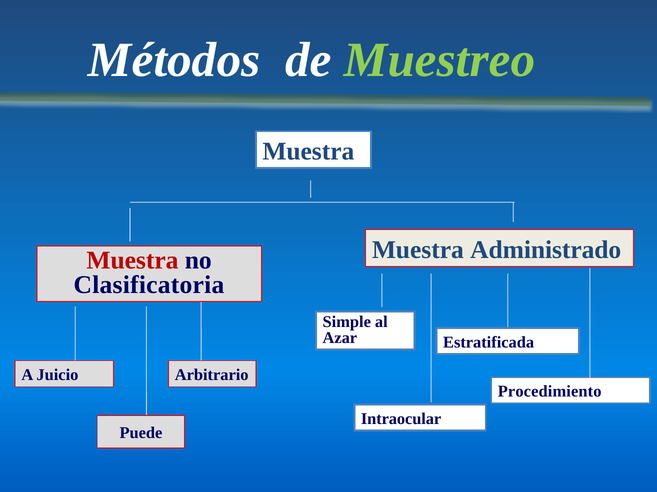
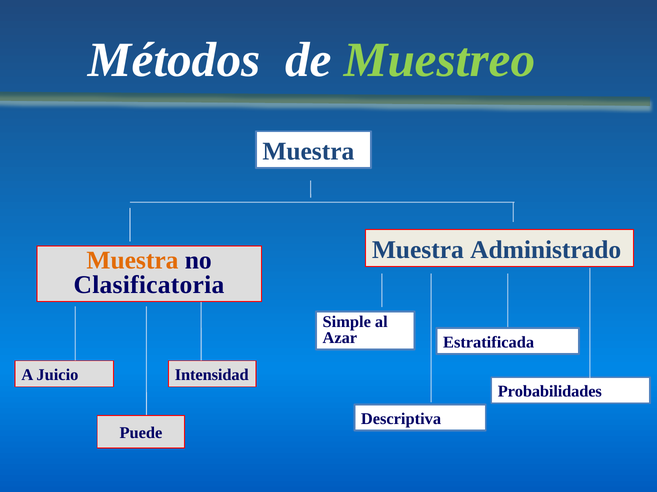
Muestra at (132, 261) colour: red -> orange
Arbitrario: Arbitrario -> Intensidad
Procedimiento: Procedimiento -> Probabilidades
Intraocular: Intraocular -> Descriptiva
